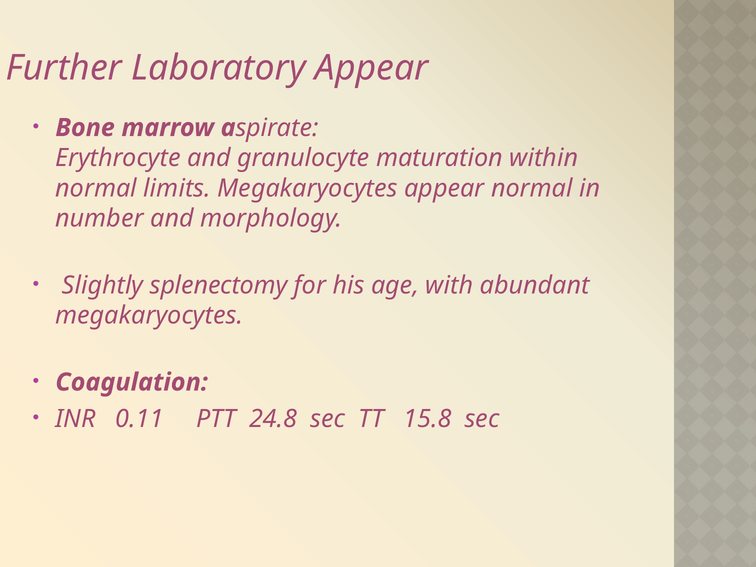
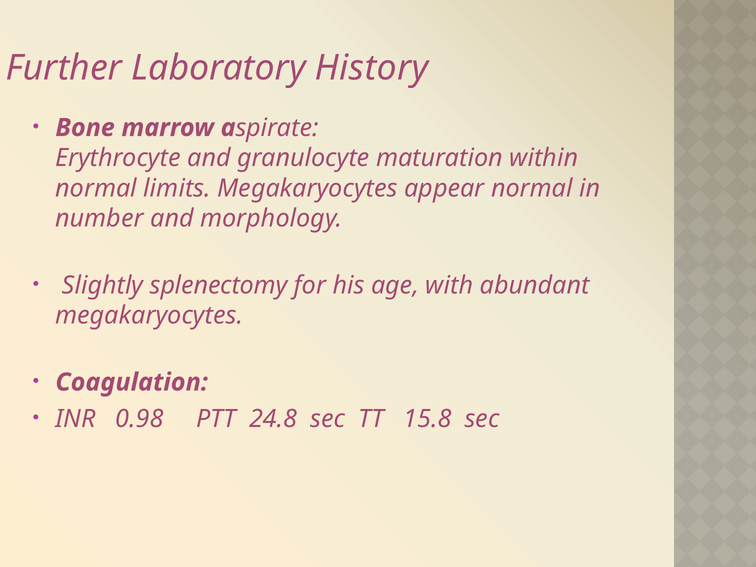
Laboratory Appear: Appear -> History
0.11: 0.11 -> 0.98
